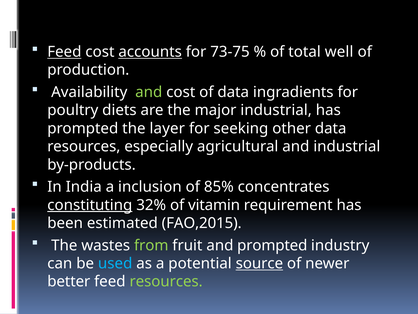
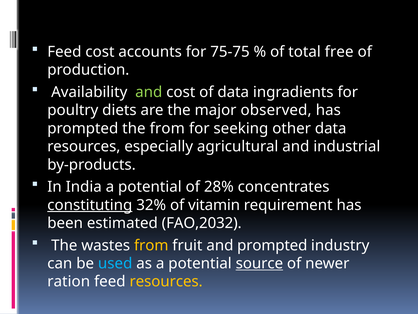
Feed at (64, 52) underline: present -> none
accounts underline: present -> none
73-75: 73-75 -> 75-75
well: well -> free
major industrial: industrial -> observed
the layer: layer -> from
India a inclusion: inclusion -> potential
85%: 85% -> 28%
FAO,2015: FAO,2015 -> FAO,2032
from at (151, 245) colour: light green -> yellow
better: better -> ration
resources at (166, 281) colour: light green -> yellow
